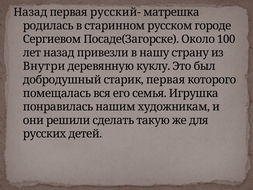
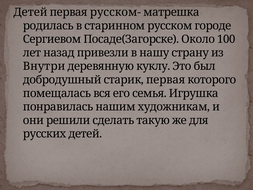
Назад at (30, 12): Назад -> Детей
русский-: русский- -> русском-
